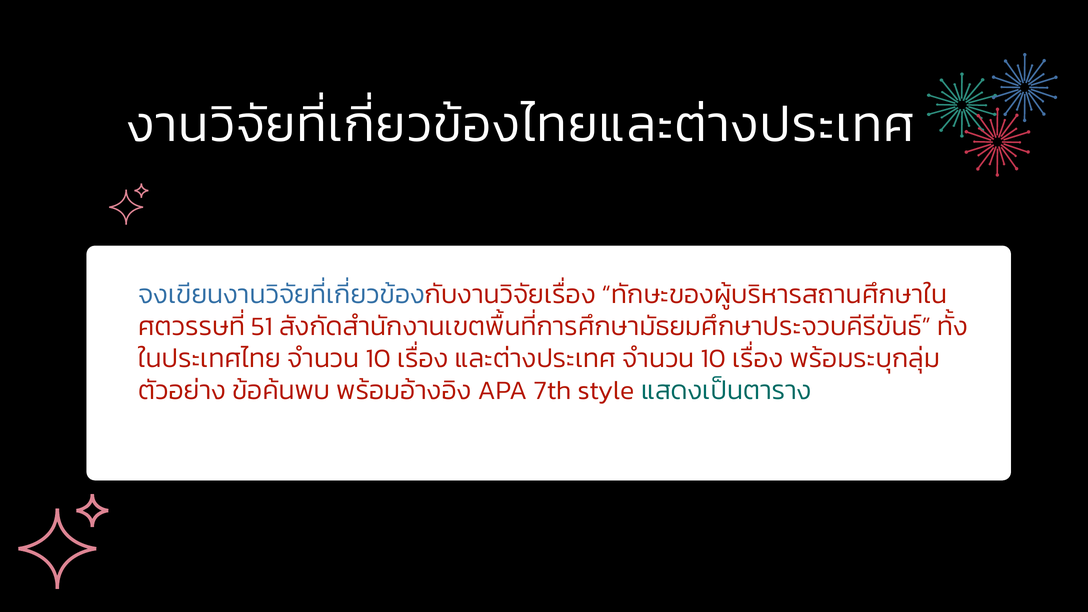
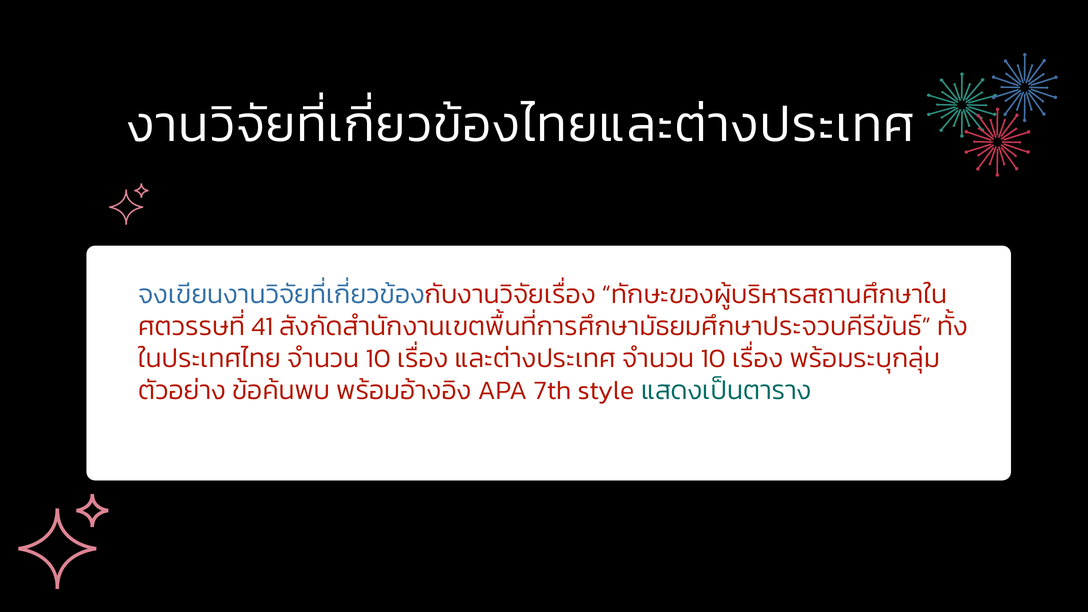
51: 51 -> 41
